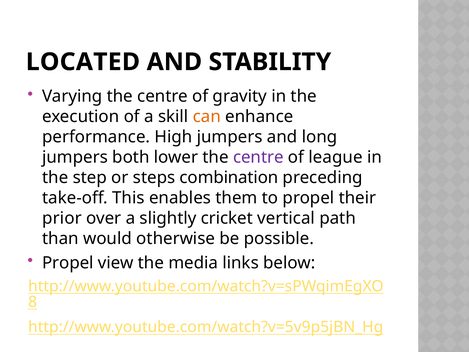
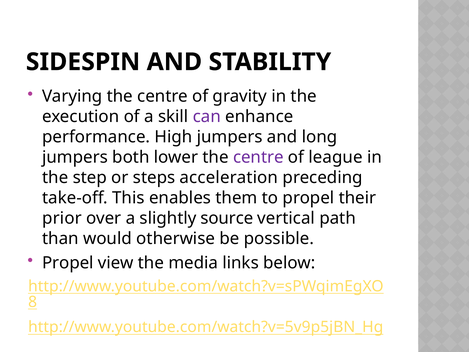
LOCATED: LOCATED -> SIDESPIN
can colour: orange -> purple
combination: combination -> acceleration
cricket: cricket -> source
